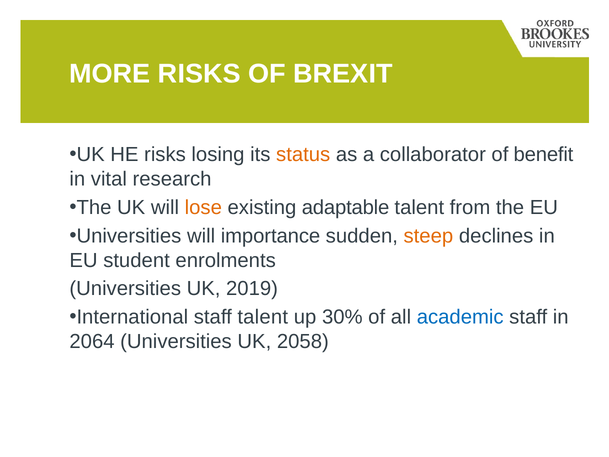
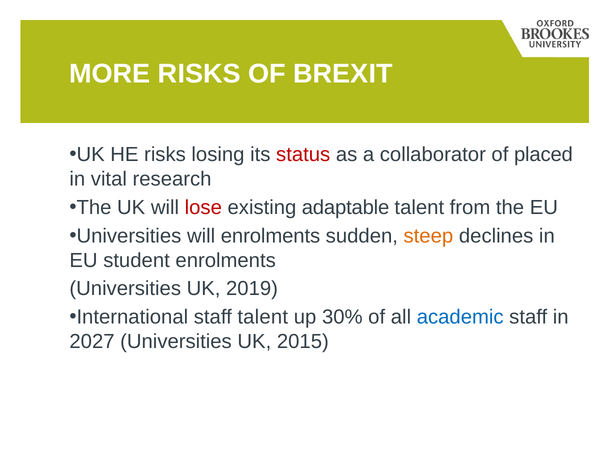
status colour: orange -> red
benefit: benefit -> placed
lose colour: orange -> red
will importance: importance -> enrolments
2064: 2064 -> 2027
2058: 2058 -> 2015
